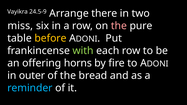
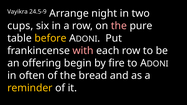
there: there -> night
miss: miss -> cups
with colour: light green -> pink
horns: horns -> begin
outer: outer -> often
reminder colour: light blue -> yellow
